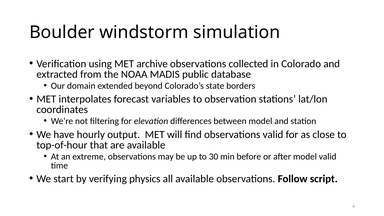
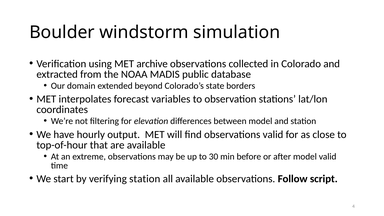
verifying physics: physics -> station
